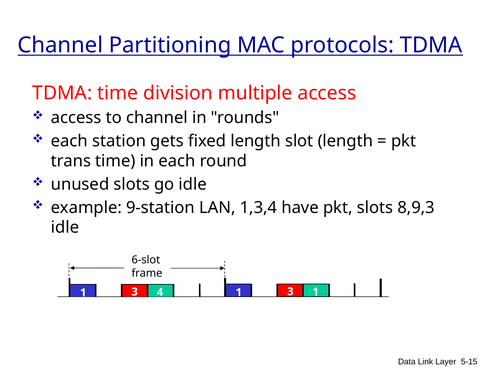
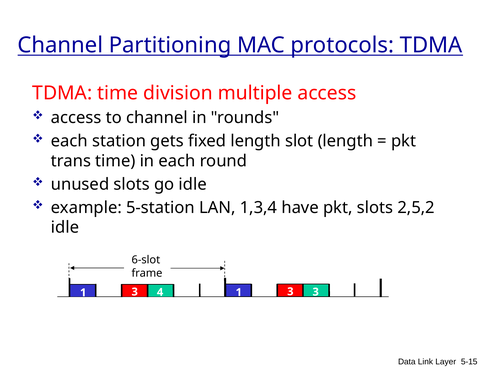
9-station: 9-station -> 5-station
8,9,3: 8,9,3 -> 2,5,2
3 1: 1 -> 3
